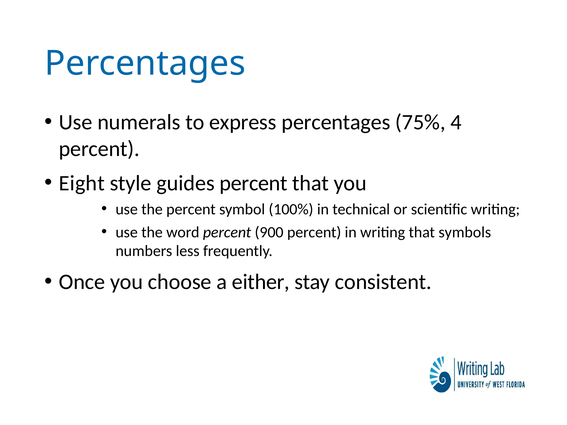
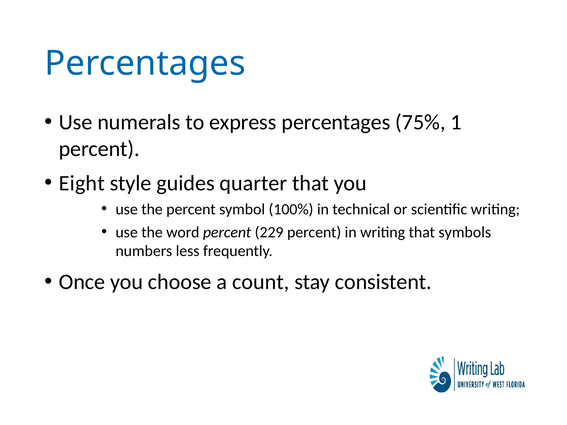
4: 4 -> 1
guides percent: percent -> quarter
900: 900 -> 229
either: either -> count
